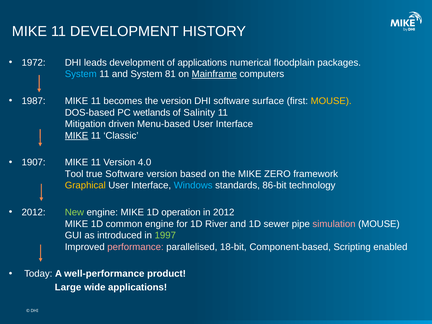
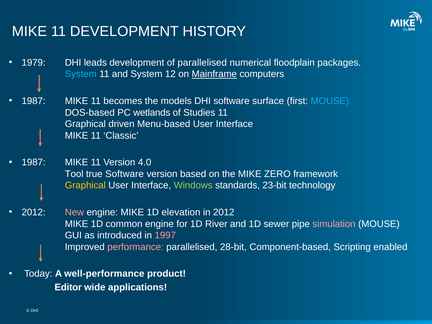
1972: 1972 -> 1979
of applications: applications -> parallelised
81: 81 -> 12
the version: version -> models
MOUSE at (331, 101) colour: yellow -> light blue
Salinity: Salinity -> Studies
Mitigation at (85, 124): Mitigation -> Graphical
MIKE at (77, 136) underline: present -> none
1907 at (34, 162): 1907 -> 1987
Windows colour: light blue -> light green
86-bit: 86-bit -> 23-bit
New colour: light green -> pink
operation: operation -> elevation
1997 colour: light green -> pink
18-bit: 18-bit -> 28-bit
Large: Large -> Editor
